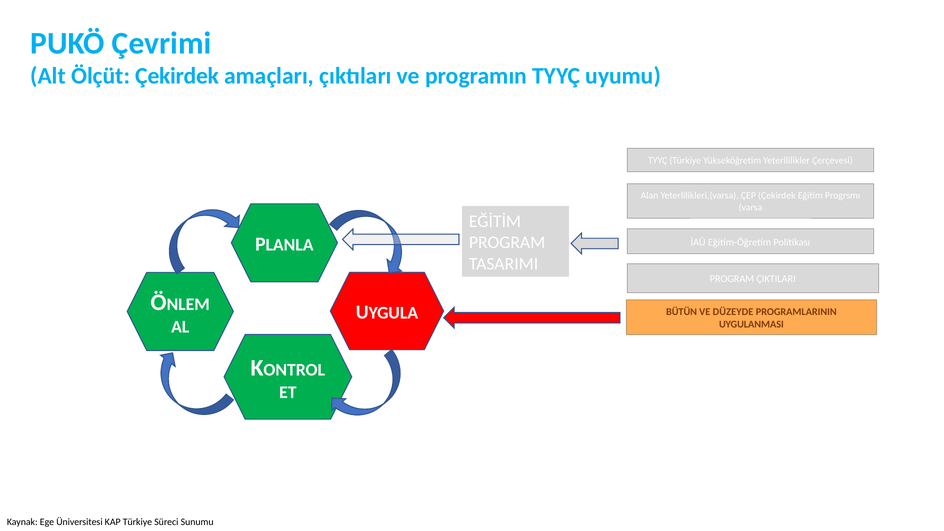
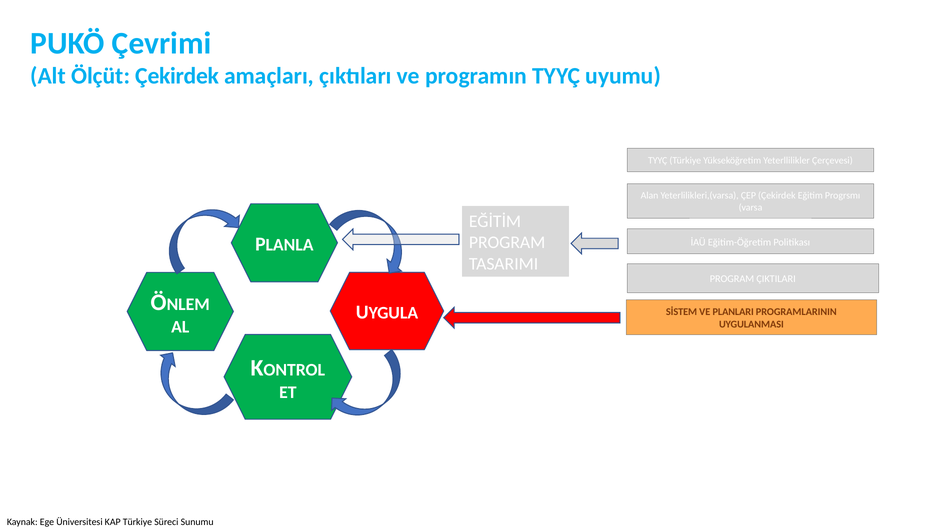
BÜTÜN: BÜTÜN -> SİSTEM
DÜZEYDE: DÜZEYDE -> PLANLARI
